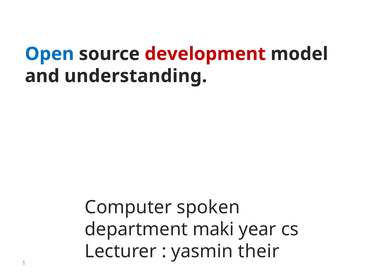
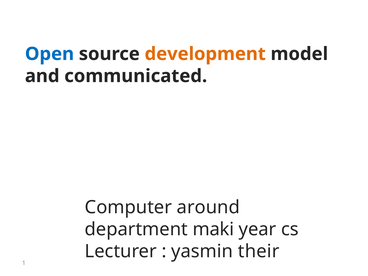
development colour: red -> orange
understanding: understanding -> communicated
spoken: spoken -> around
